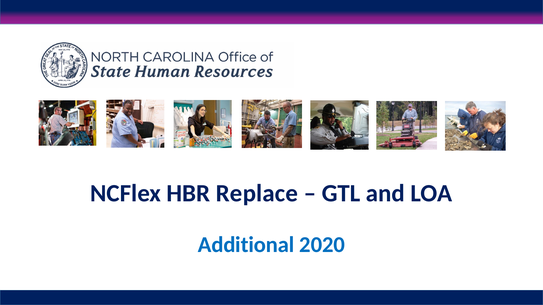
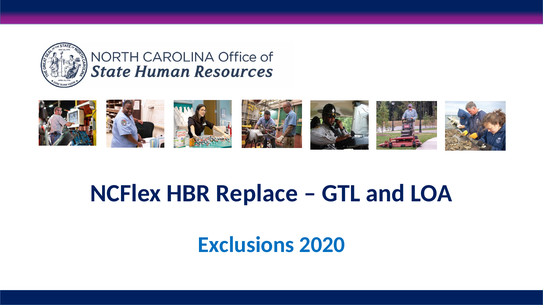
Additional: Additional -> Exclusions
